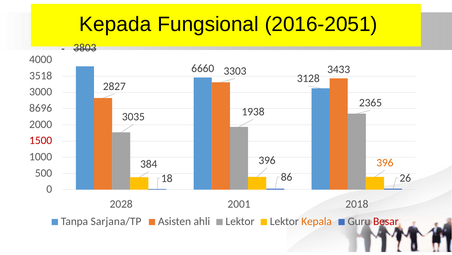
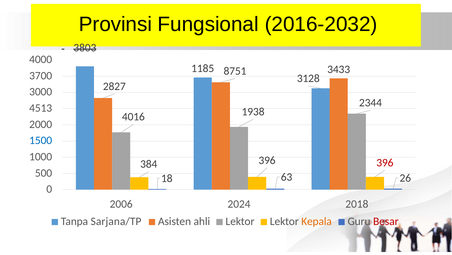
Kepada: Kepada -> Provinsi
2016-2051: 2016-2051 -> 2016-2032
6660: 6660 -> 1185
3303: 3303 -> 8751
3518: 3518 -> 3700
2365: 2365 -> 2344
8696: 8696 -> 4513
3035: 3035 -> 4016
1500 colour: red -> blue
396 at (385, 162) colour: orange -> red
86: 86 -> 63
2028: 2028 -> 2006
2001: 2001 -> 2024
